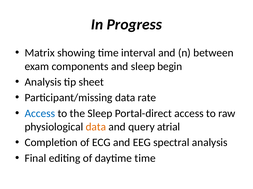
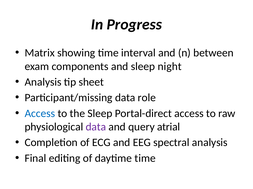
begin: begin -> night
rate: rate -> role
data at (96, 127) colour: orange -> purple
